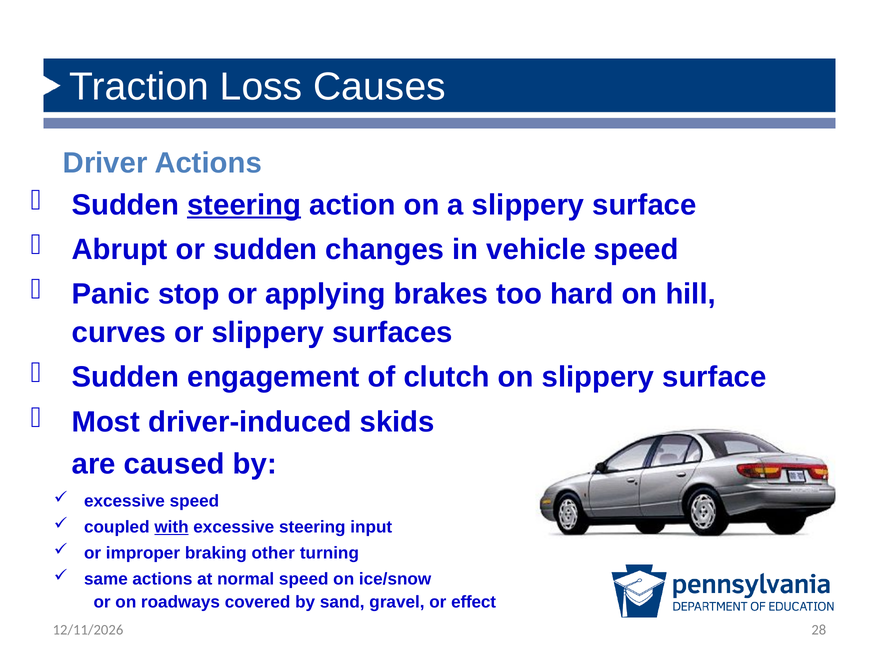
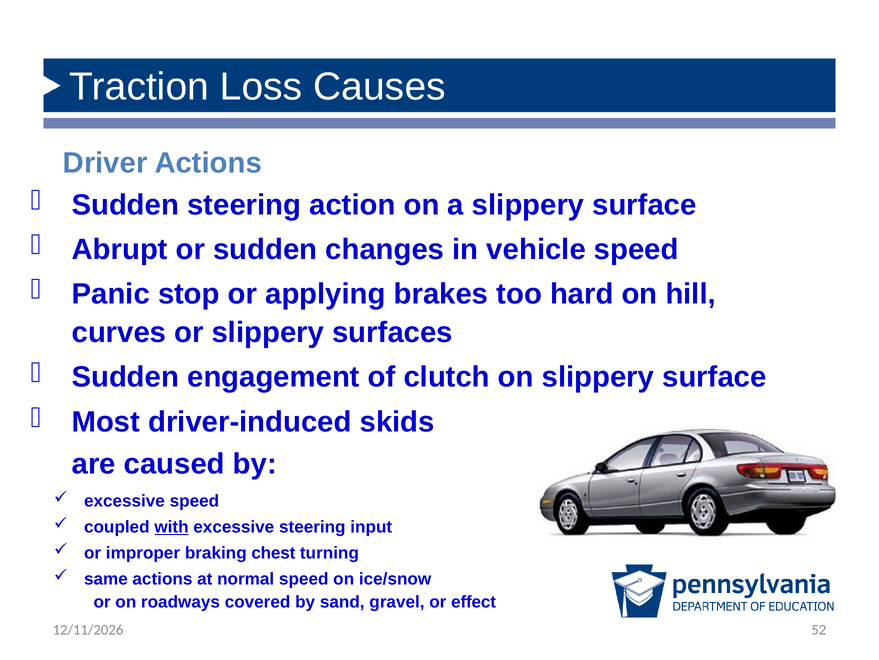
steering at (244, 205) underline: present -> none
other: other -> chest
28: 28 -> 52
